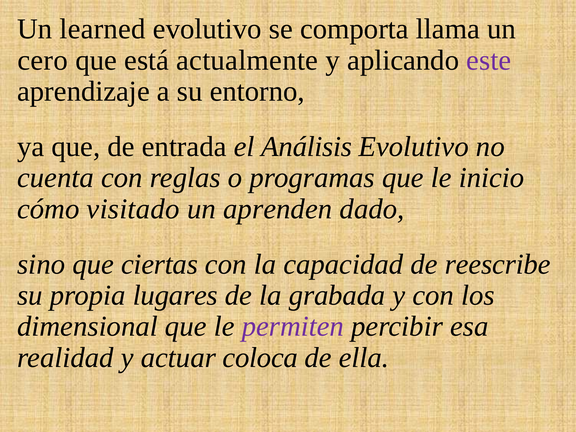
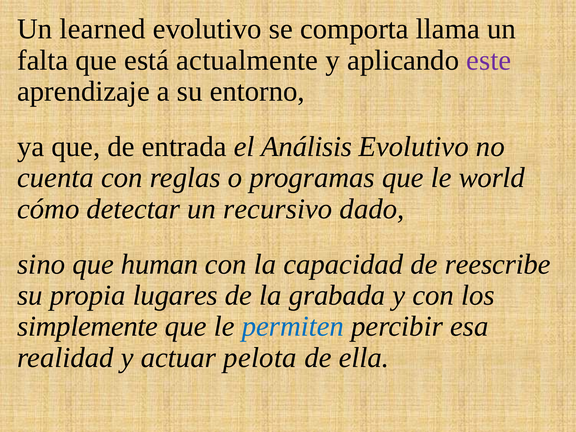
cero: cero -> falta
inicio: inicio -> world
visitado: visitado -> detectar
aprenden: aprenden -> recursivo
ciertas: ciertas -> human
dimensional: dimensional -> simplemente
permiten colour: purple -> blue
coloca: coloca -> pelota
